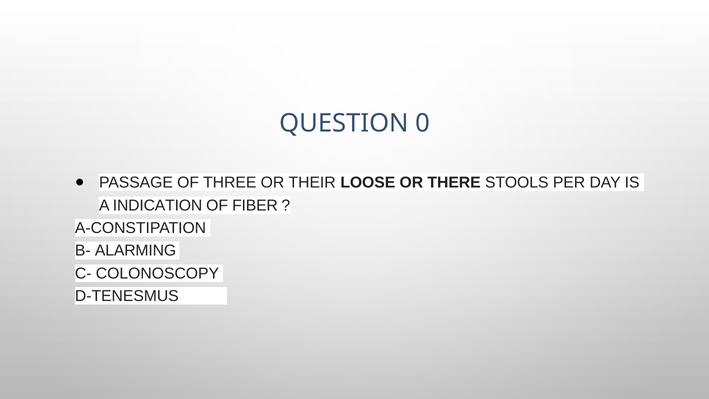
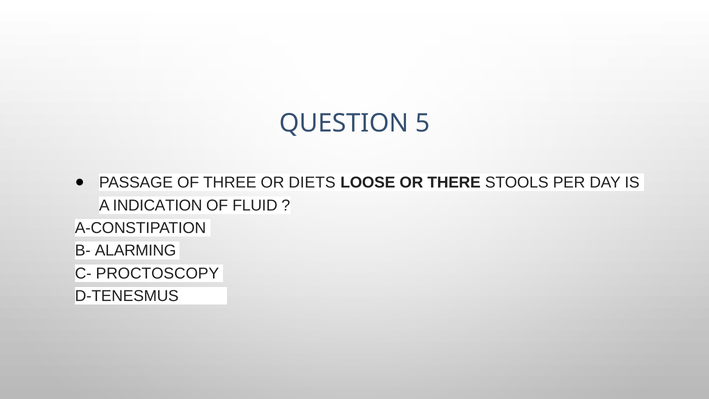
0: 0 -> 5
THEIR: THEIR -> DIETS
FIBER: FIBER -> FLUID
COLONOSCOPY: COLONOSCOPY -> PROCTOSCOPY
